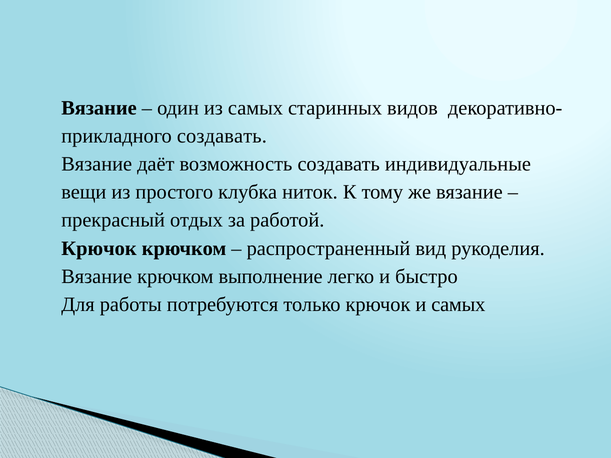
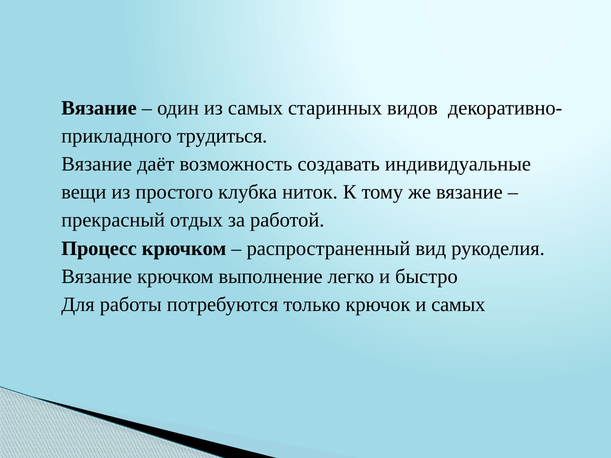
создавать at (222, 136): создавать -> трудиться
Крючок at (99, 248): Крючок -> Процесс
